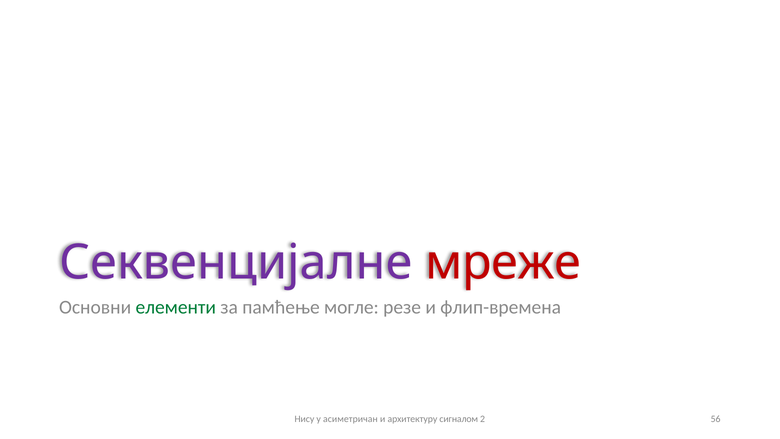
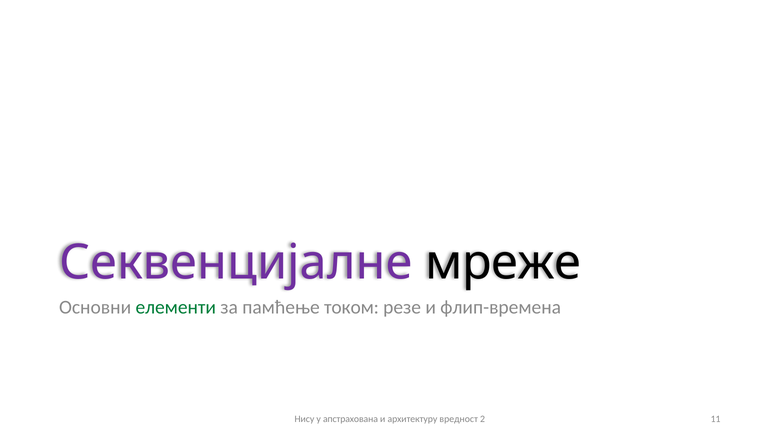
мреже colour: red -> black
могле: могле -> током
асиметричан: асиметричан -> апстрахована
сигналом: сигналом -> вредност
56: 56 -> 11
